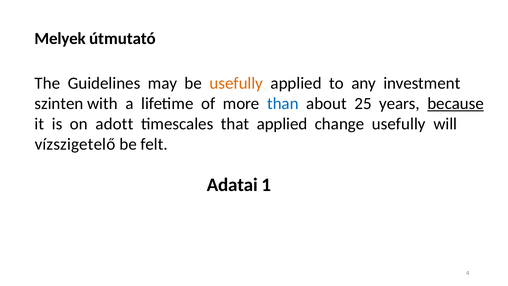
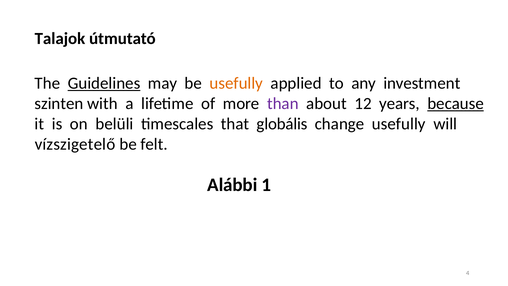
Melyek: Melyek -> Talajok
Guidelines underline: none -> present
than colour: blue -> purple
25: 25 -> 12
adott: adott -> belüli
that applied: applied -> globális
Adatai: Adatai -> Alábbi
